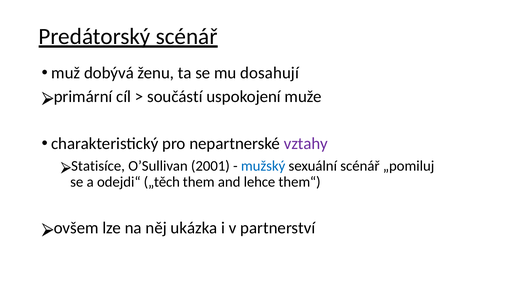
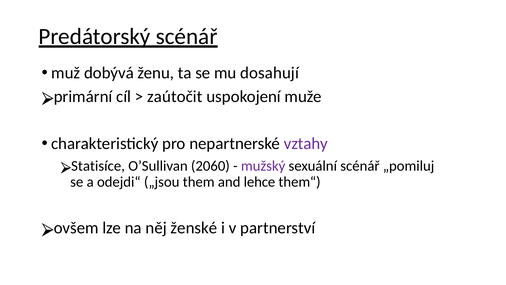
součástí: součástí -> zaútočit
2001: 2001 -> 2060
mužský colour: blue -> purple
„těch: „těch -> „jsou
ukázka: ukázka -> ženské
